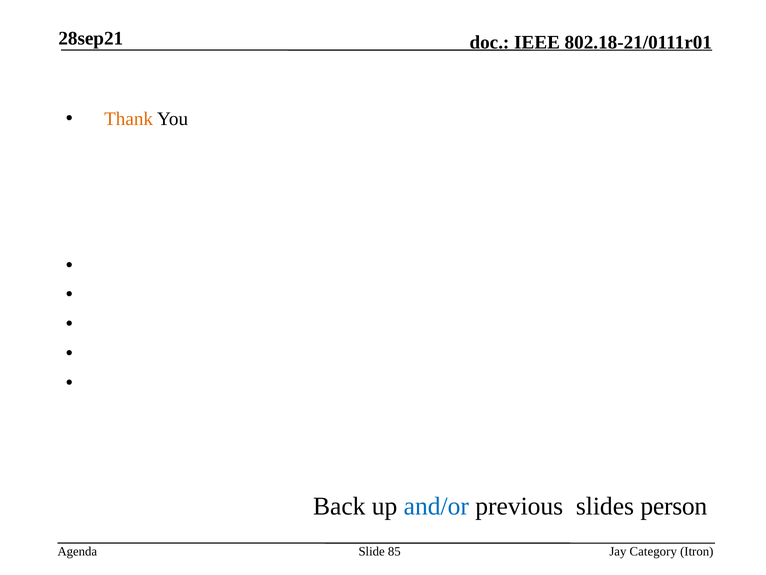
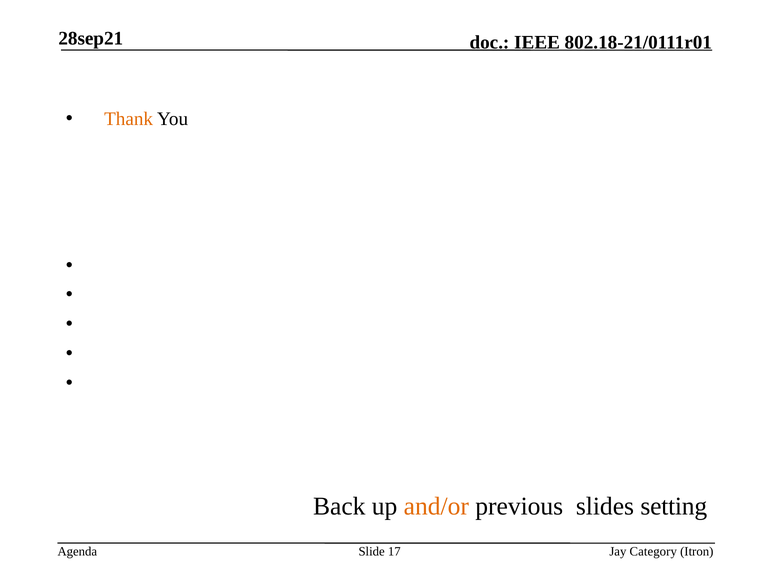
and/or colour: blue -> orange
person: person -> setting
85: 85 -> 17
